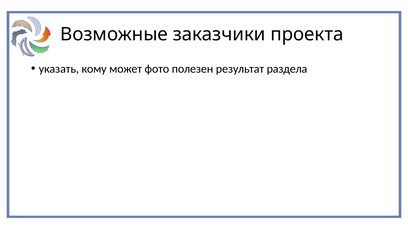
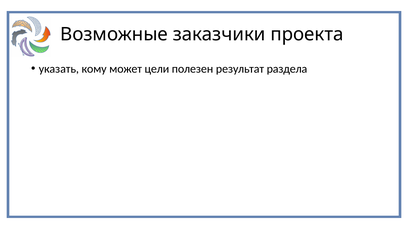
фото: фото -> цели
